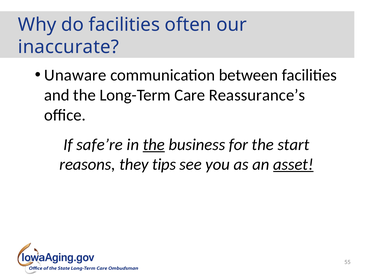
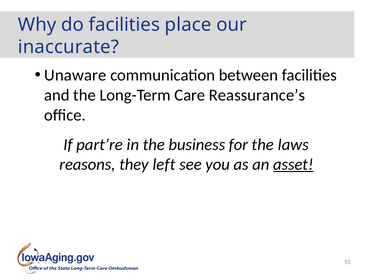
often: often -> place
safe’re: safe’re -> part’re
the at (154, 144) underline: present -> none
start: start -> laws
tips: tips -> left
